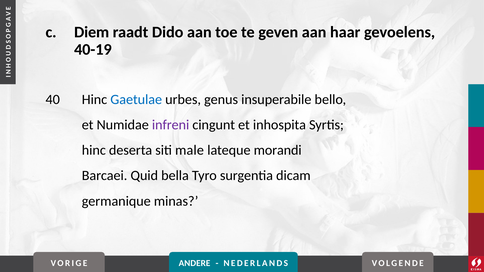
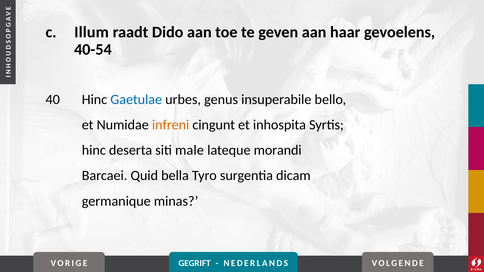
Diem: Diem -> Illum
40-19: 40-19 -> 40-54
infreni colour: purple -> orange
ANDERE: ANDERE -> GEGRIFT
